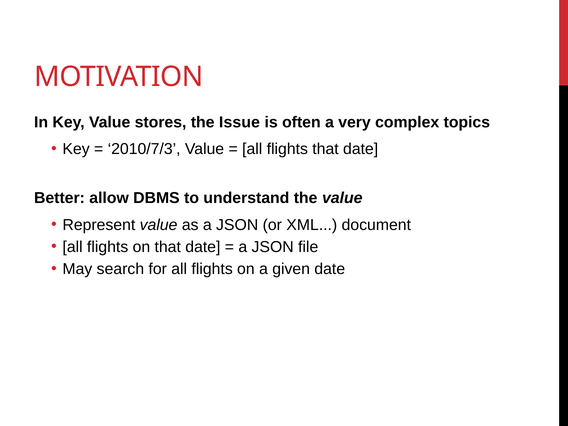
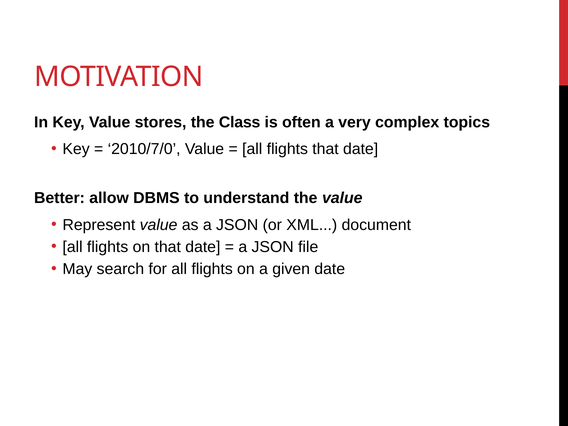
Issue: Issue -> Class
2010/7/3: 2010/7/3 -> 2010/7/0
